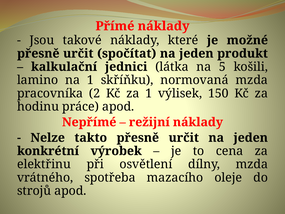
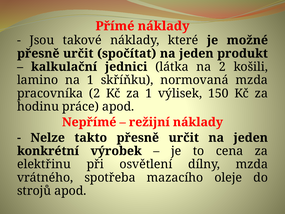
na 5: 5 -> 2
